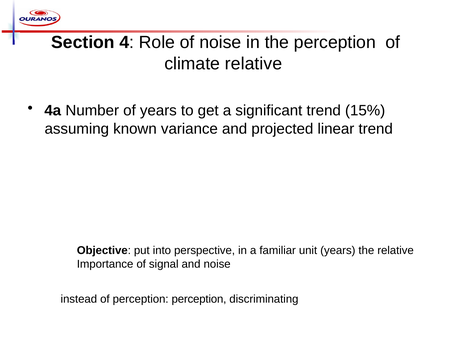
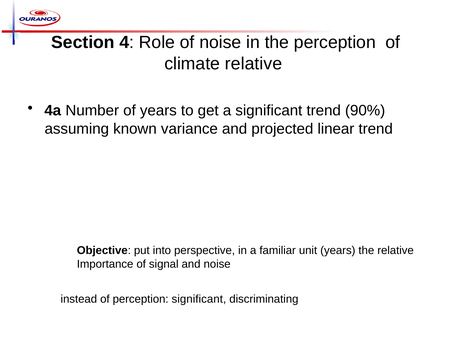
15%: 15% -> 90%
perception perception: perception -> significant
